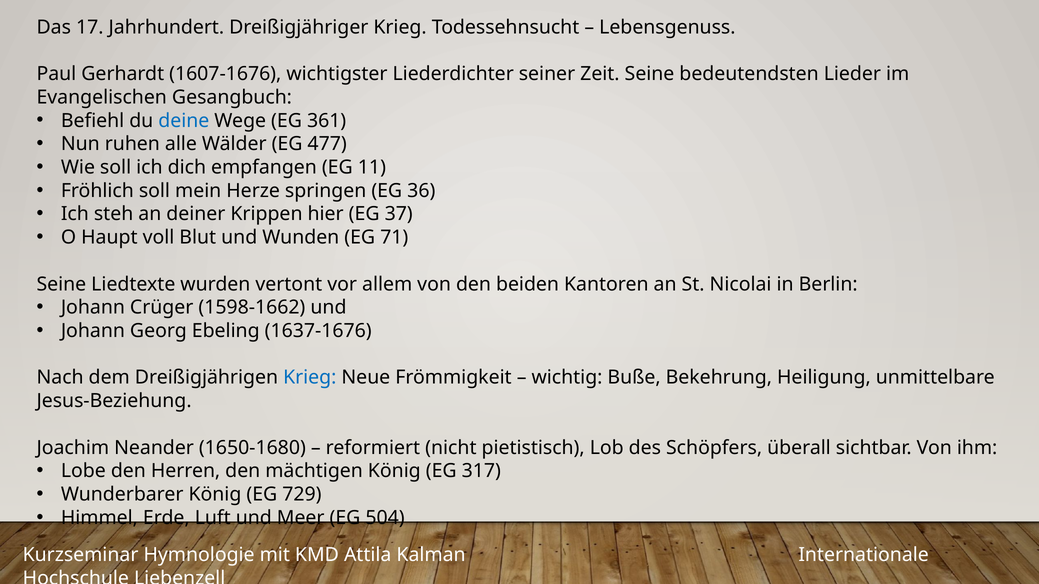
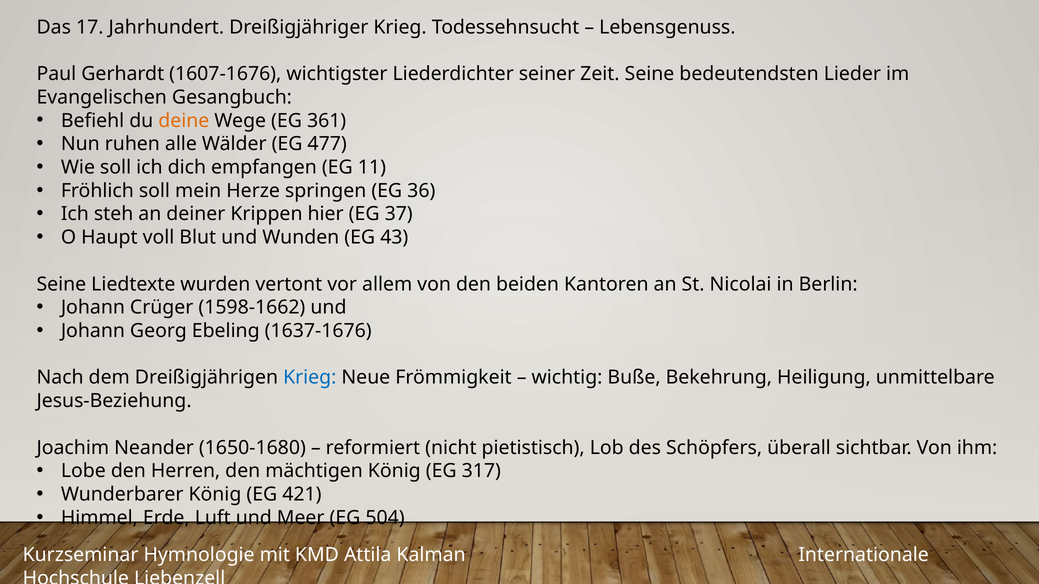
deine colour: blue -> orange
71: 71 -> 43
729: 729 -> 421
